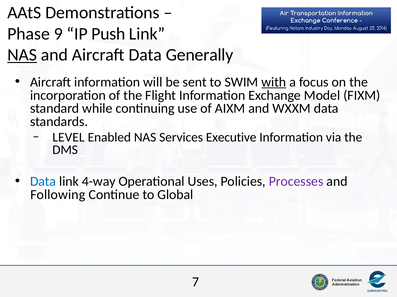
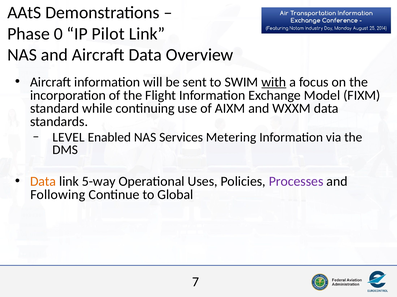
9: 9 -> 0
Push: Push -> Pilot
NAS at (22, 55) underline: present -> none
Generally: Generally -> Overview
Executive: Executive -> Metering
Data at (43, 182) colour: blue -> orange
4-way: 4-way -> 5-way
